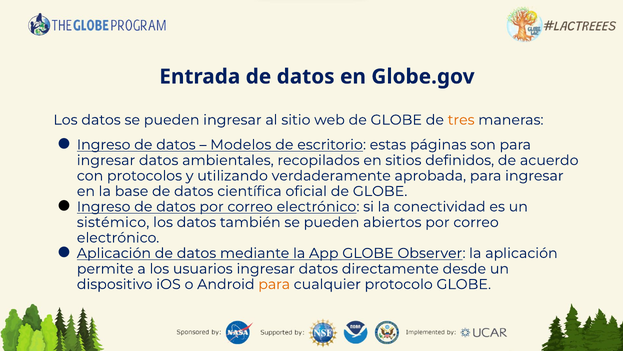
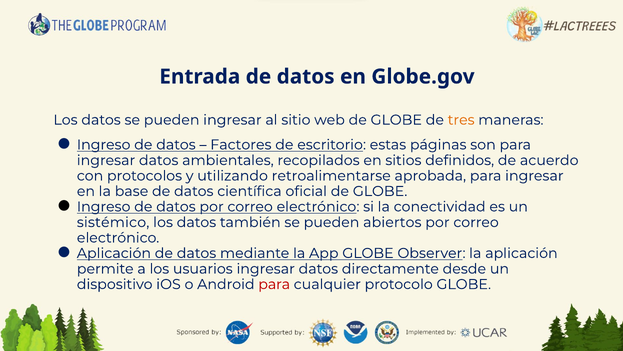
Modelos: Modelos -> Factores
verdaderamente: verdaderamente -> retroalimentarse
para at (274, 284) colour: orange -> red
